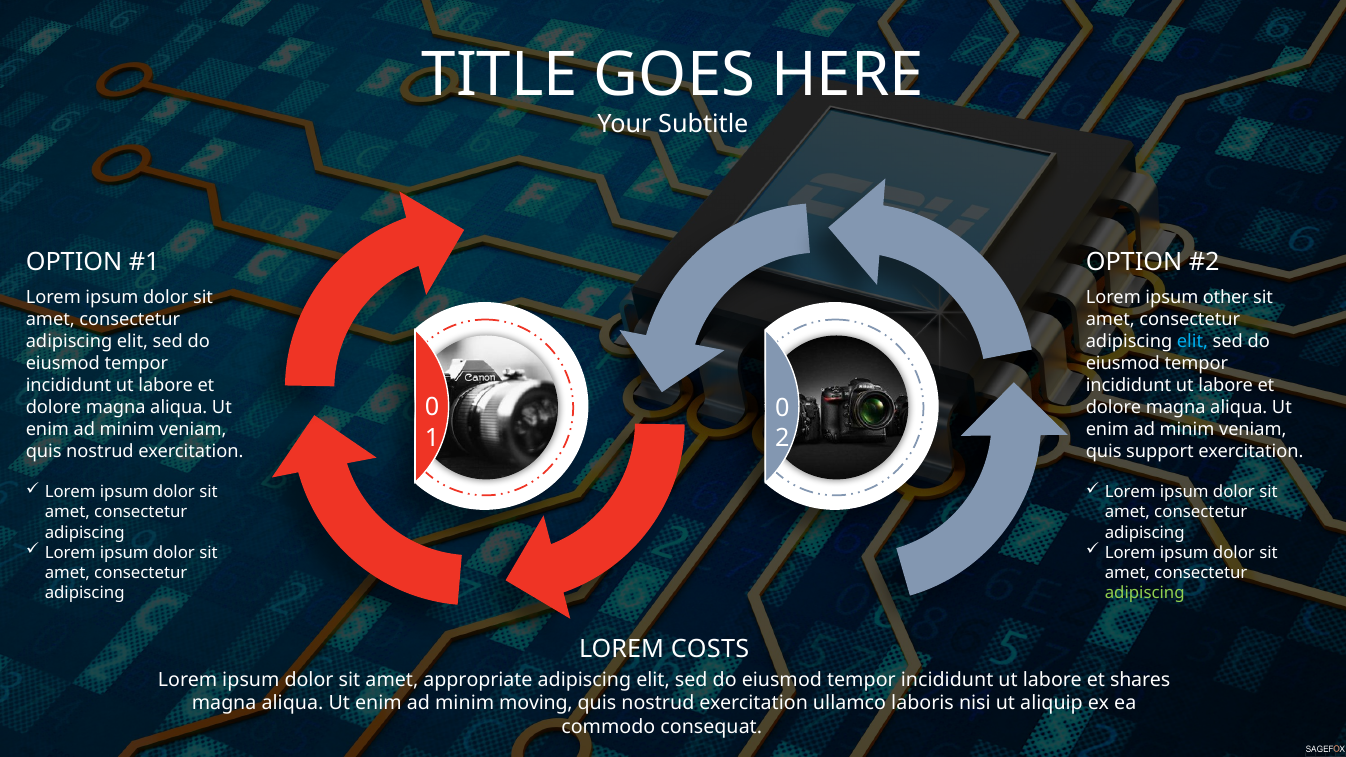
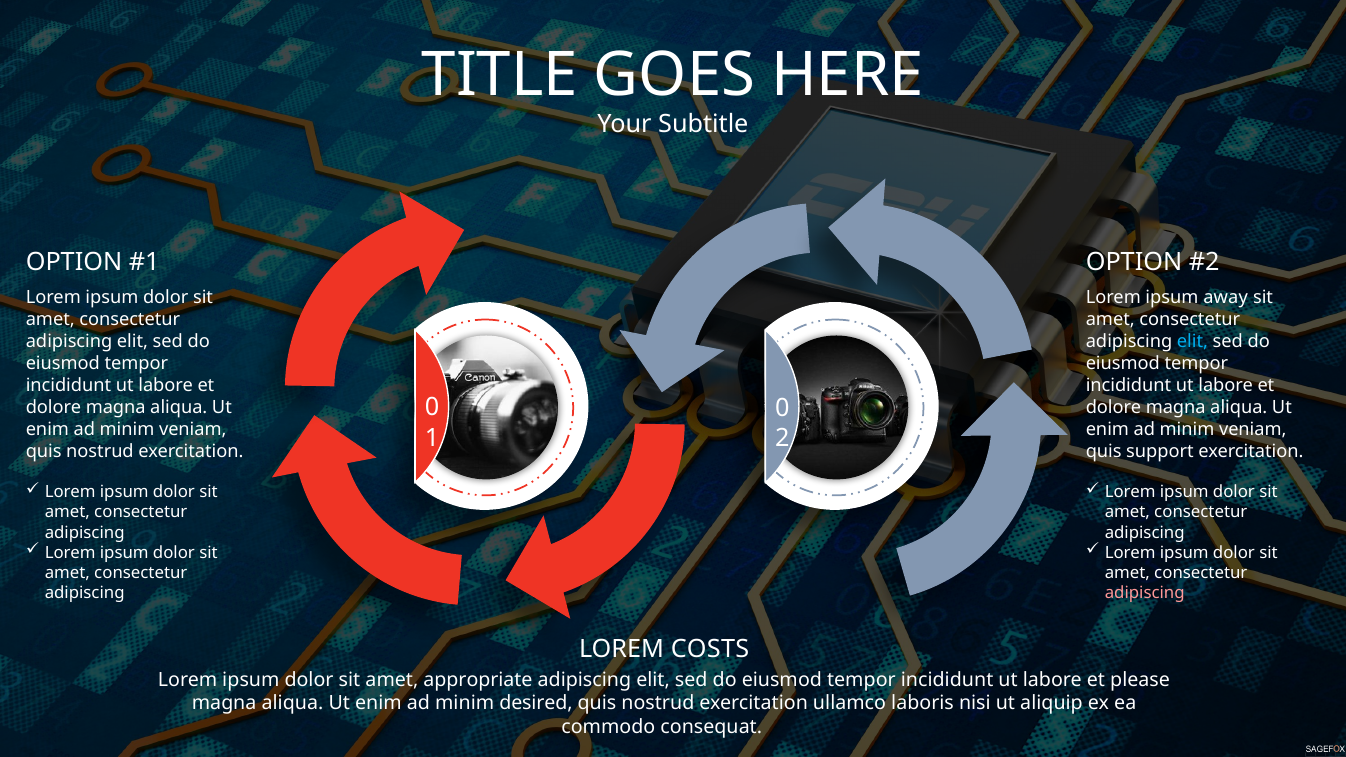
other: other -> away
adipiscing at (1145, 593) colour: light green -> pink
shares: shares -> please
moving: moving -> desired
